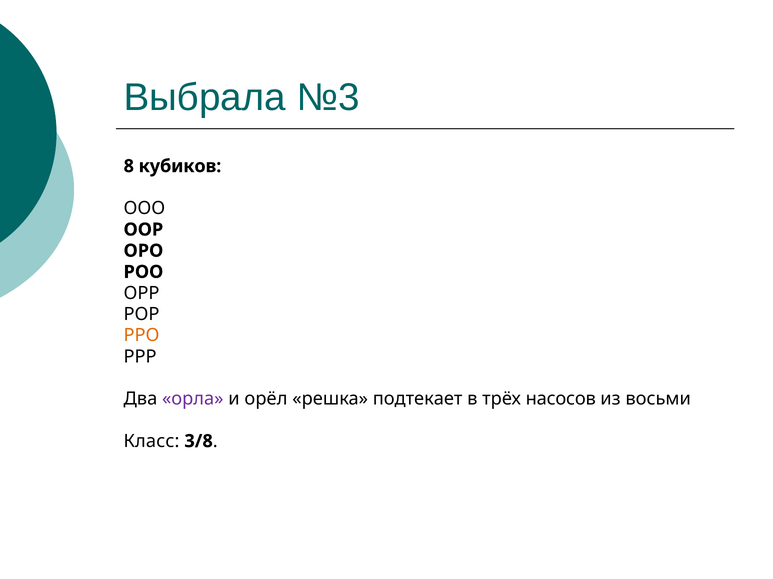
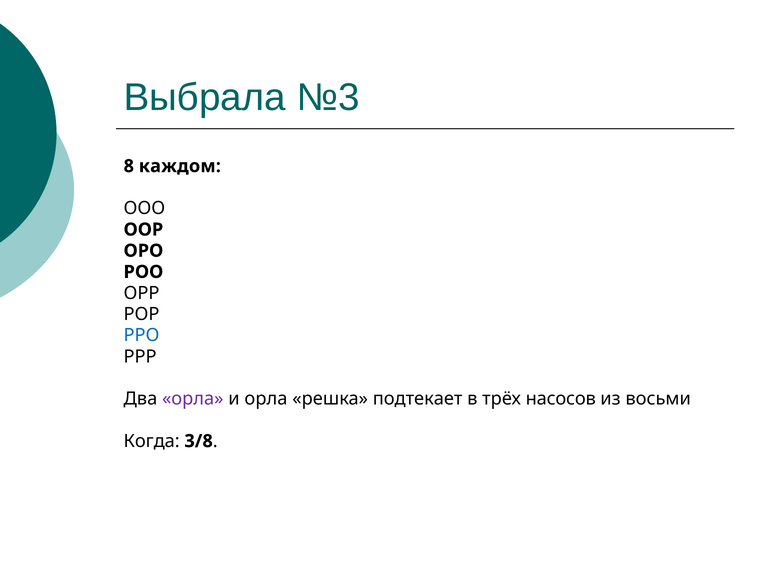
кубиков: кубиков -> каждом
РРО colour: orange -> blue
и орёл: орёл -> орла
Класс: Класс -> Когда
